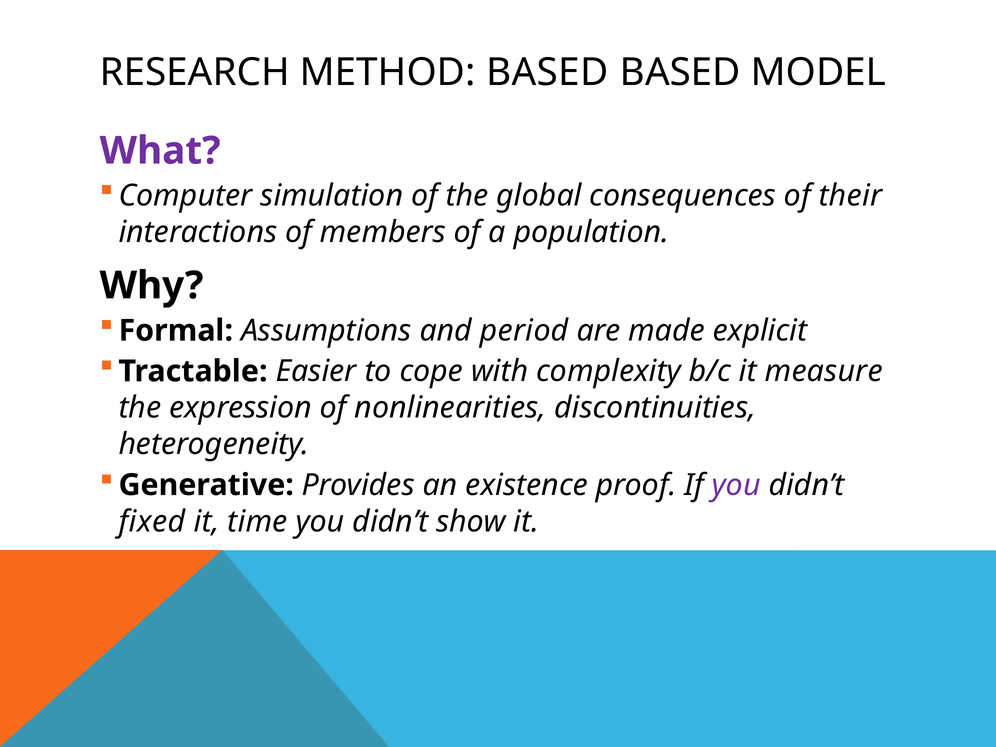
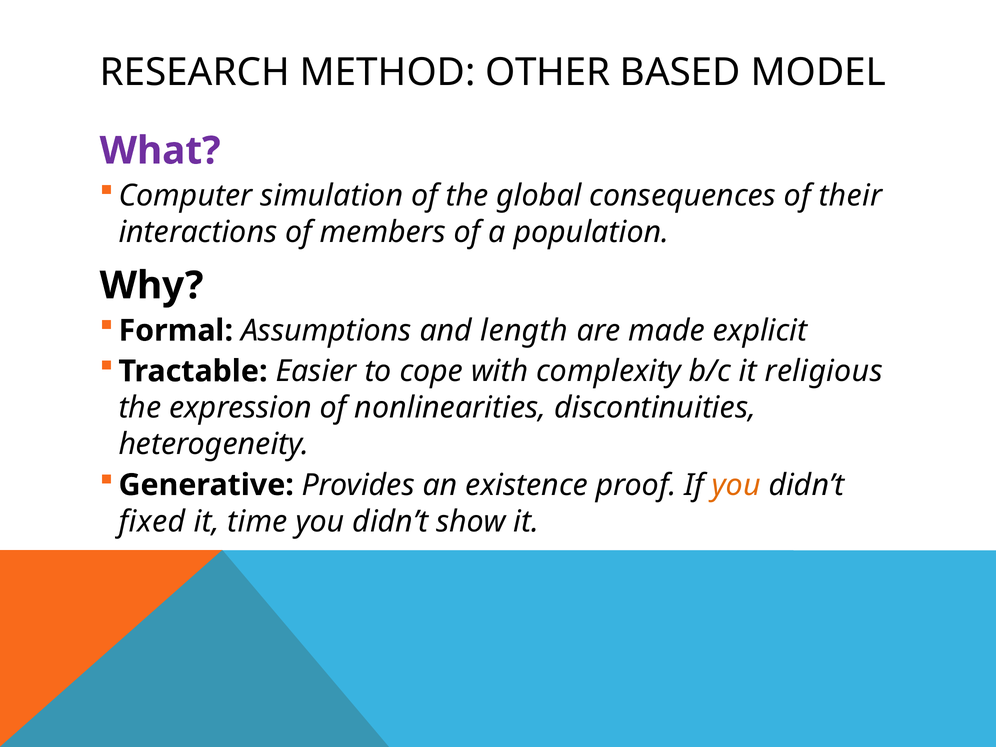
METHOD BASED: BASED -> OTHER
period: period -> length
measure: measure -> religious
you at (736, 485) colour: purple -> orange
